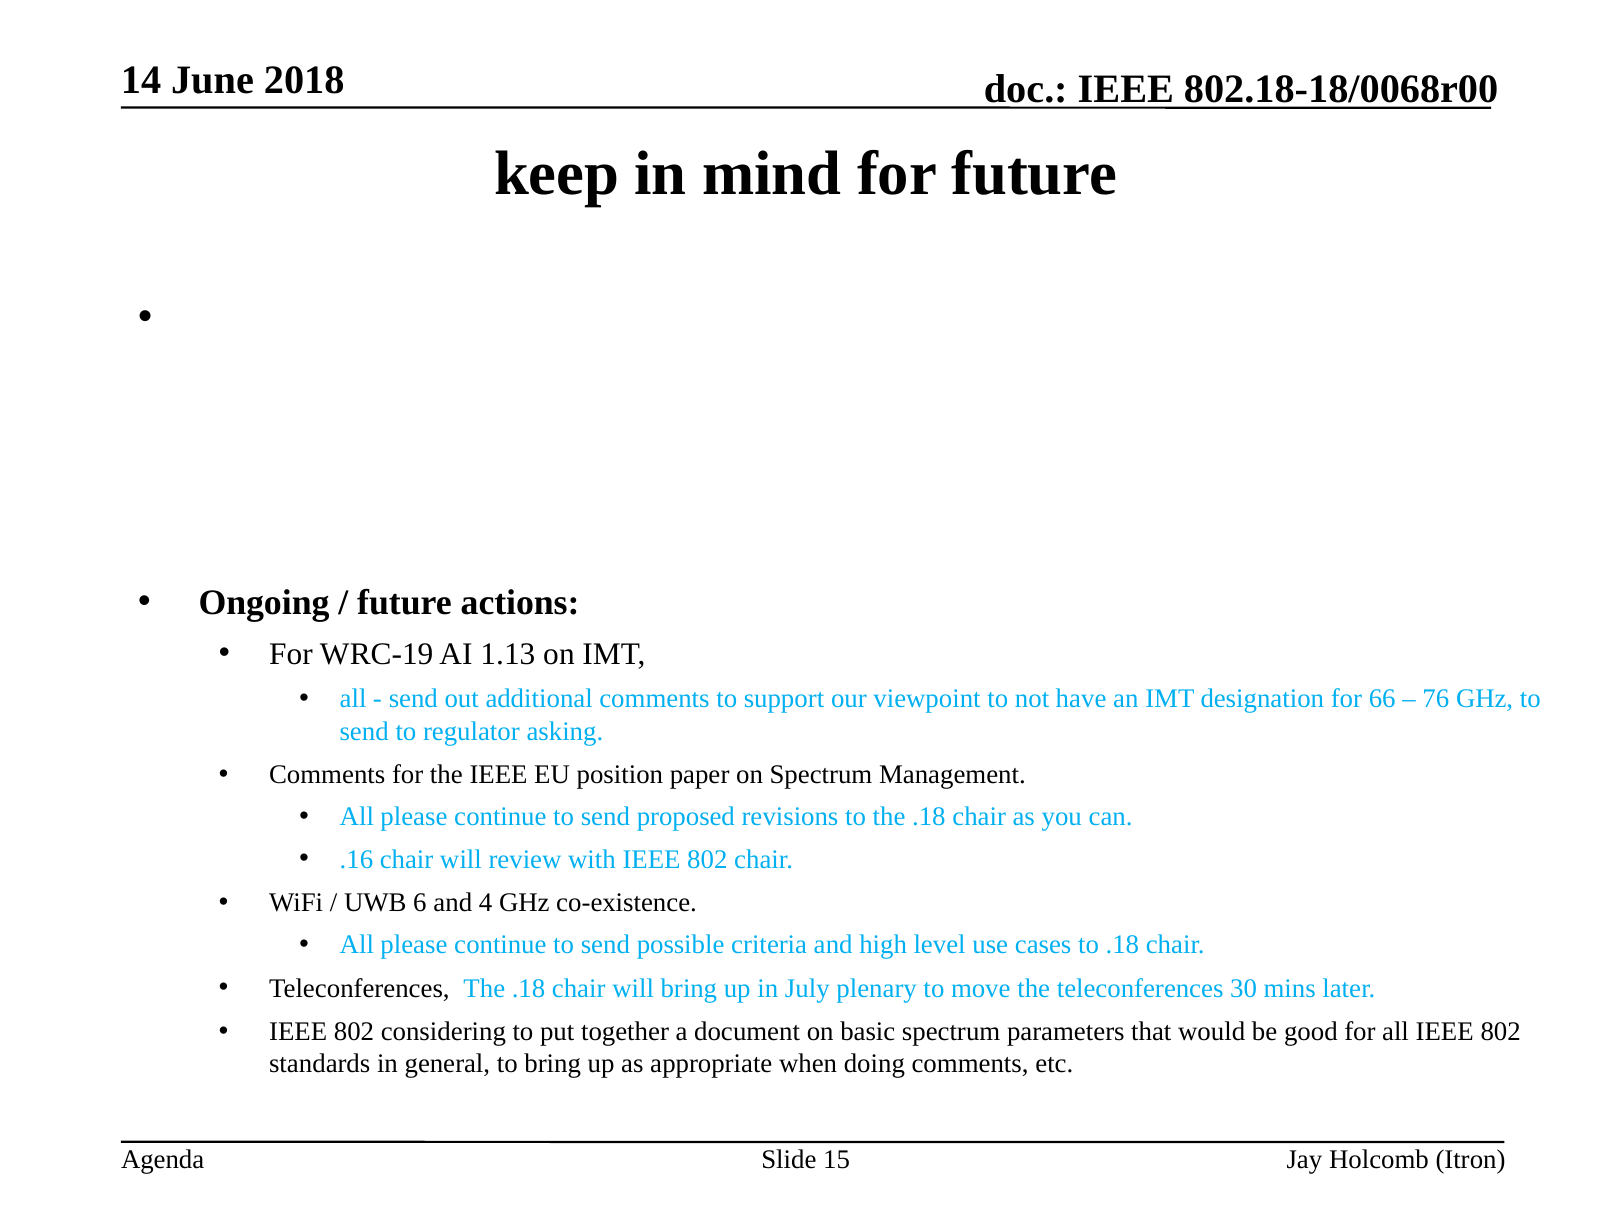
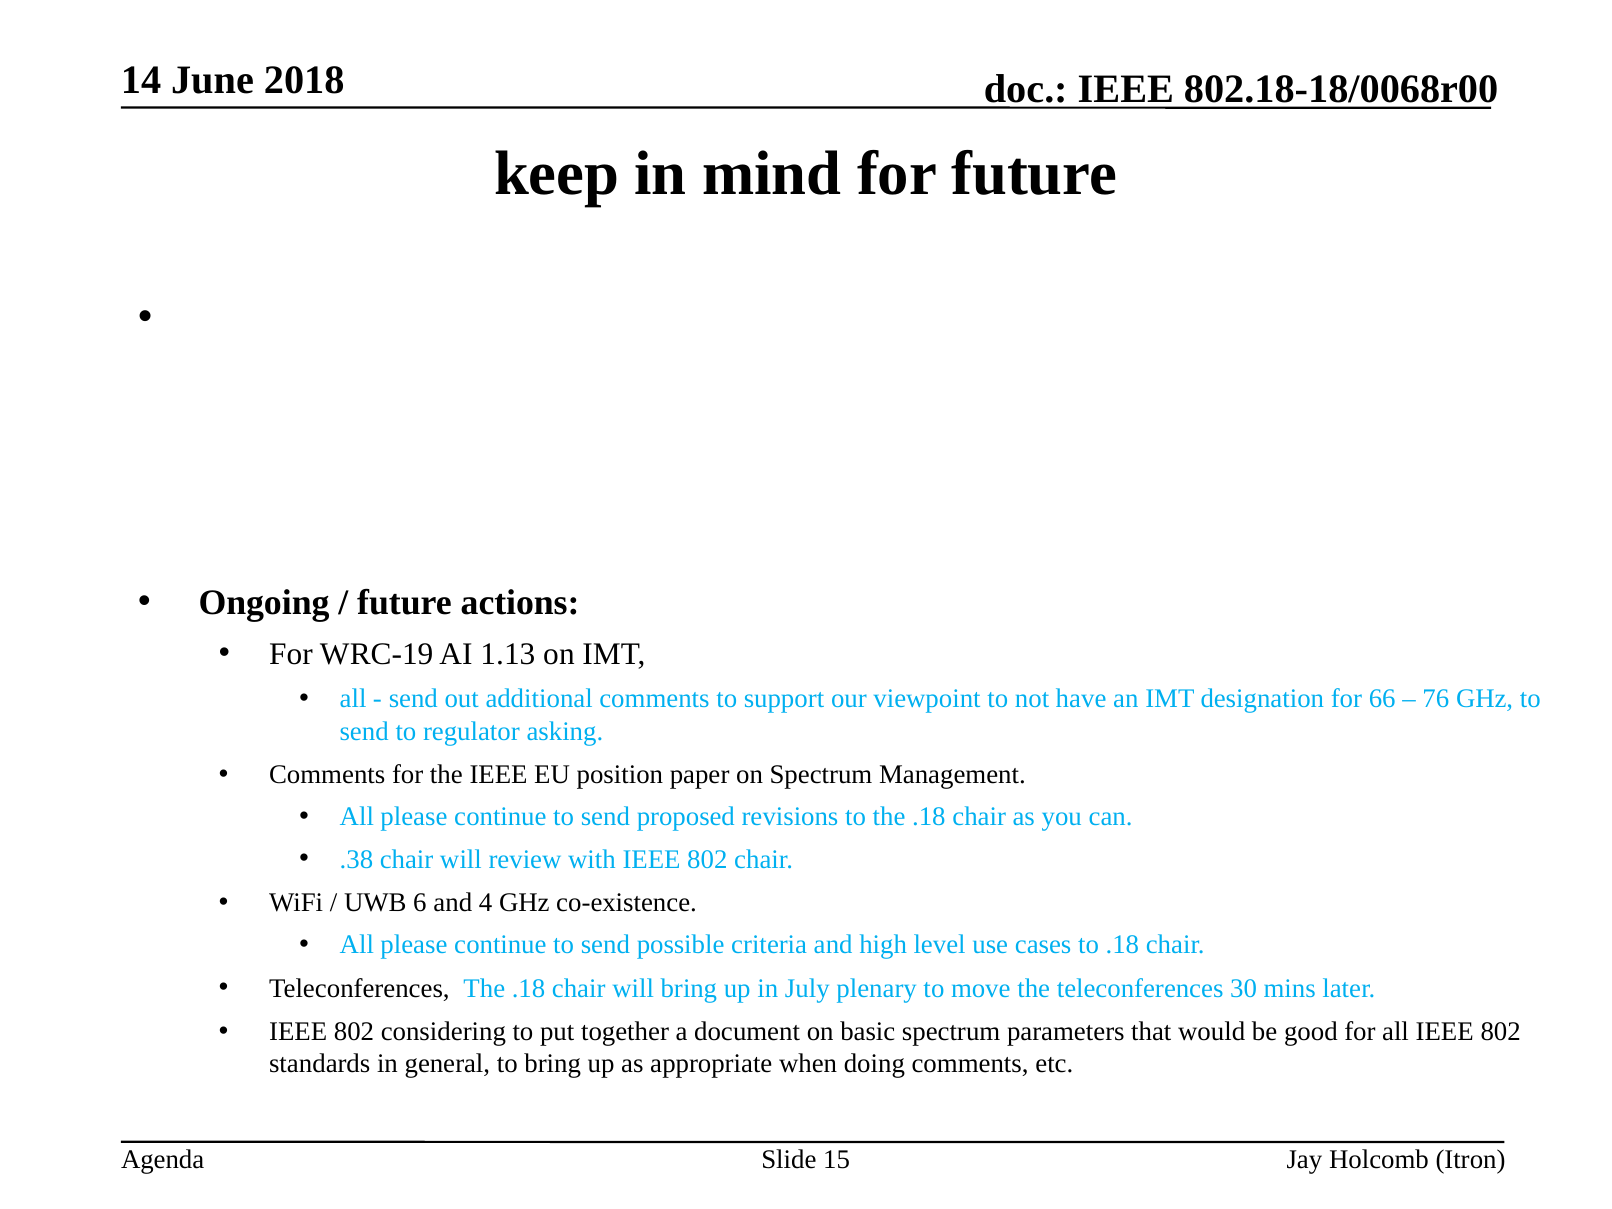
.16: .16 -> .38
